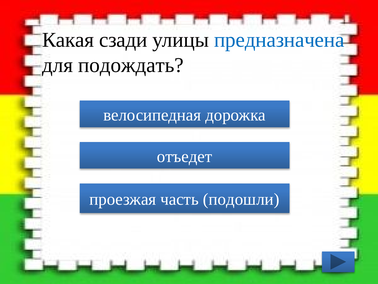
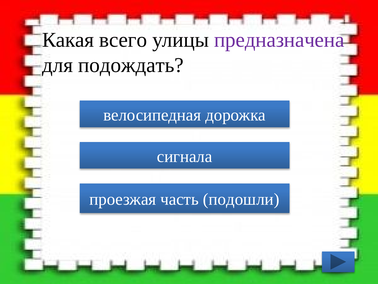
сзади: сзади -> всего
предназначена colour: blue -> purple
отъедет: отъедет -> сигнала
